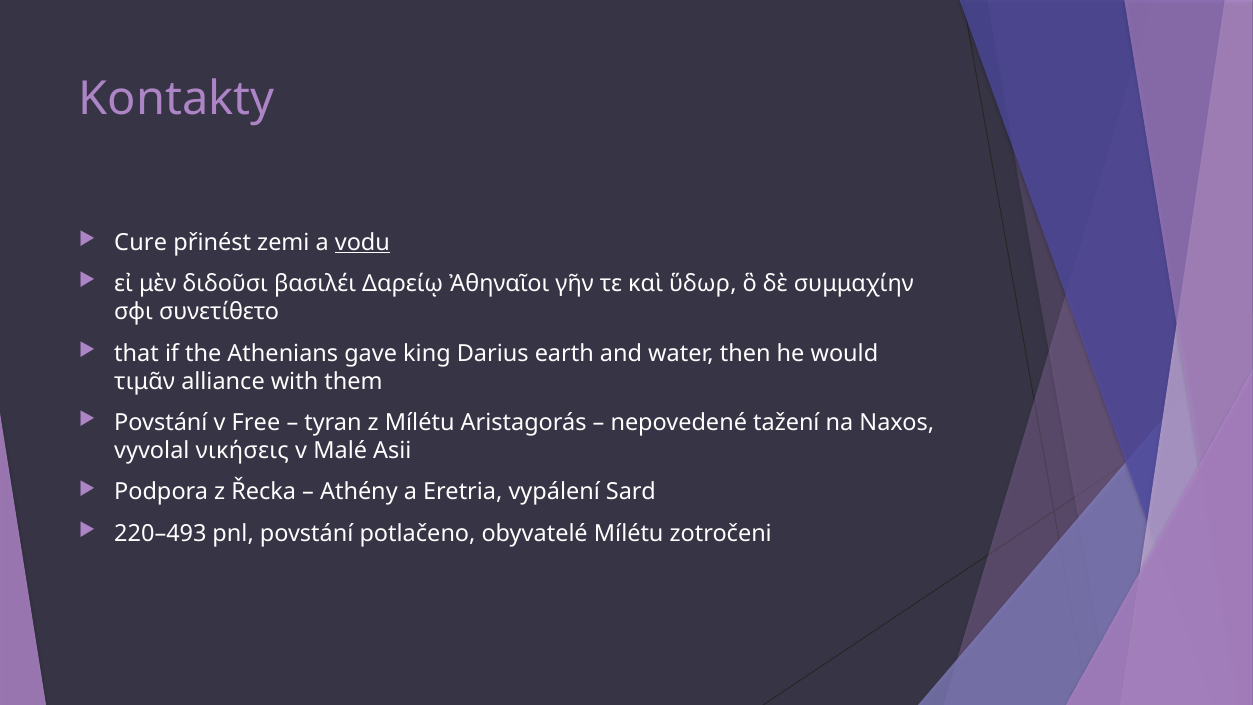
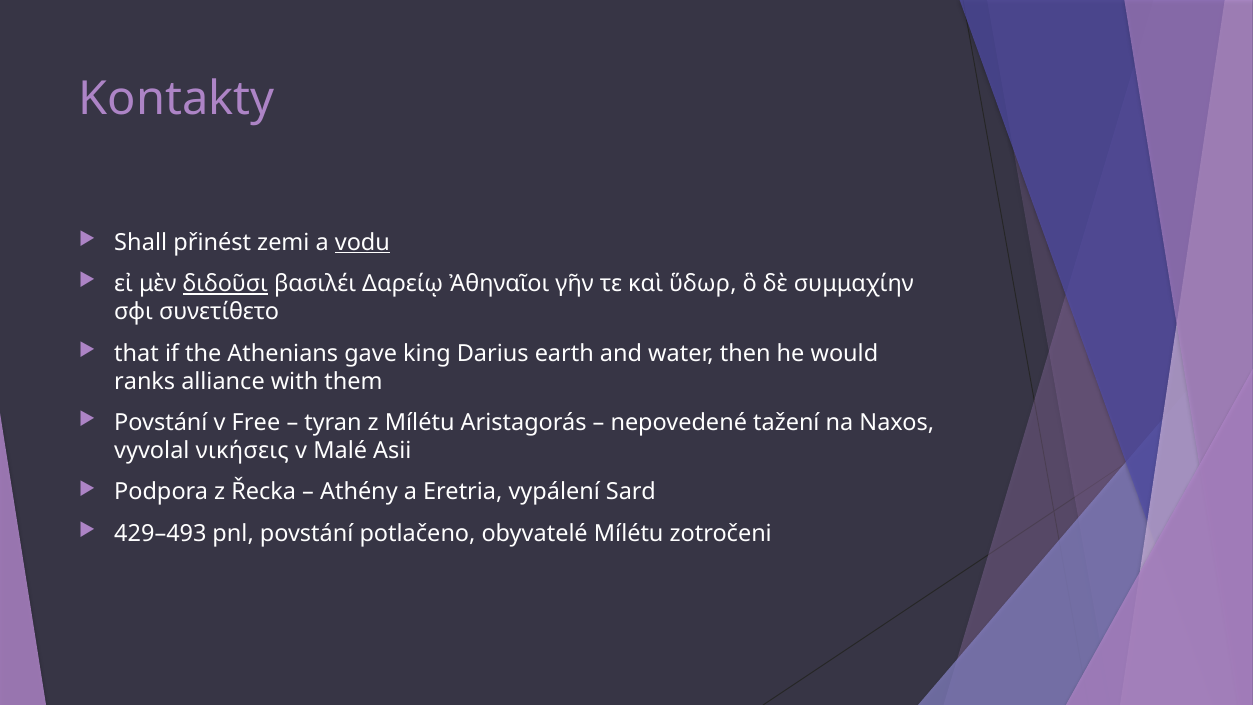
Cure: Cure -> Shall
διδοῦσι underline: none -> present
τιμᾶν: τιμᾶν -> ranks
220–493: 220–493 -> 429–493
